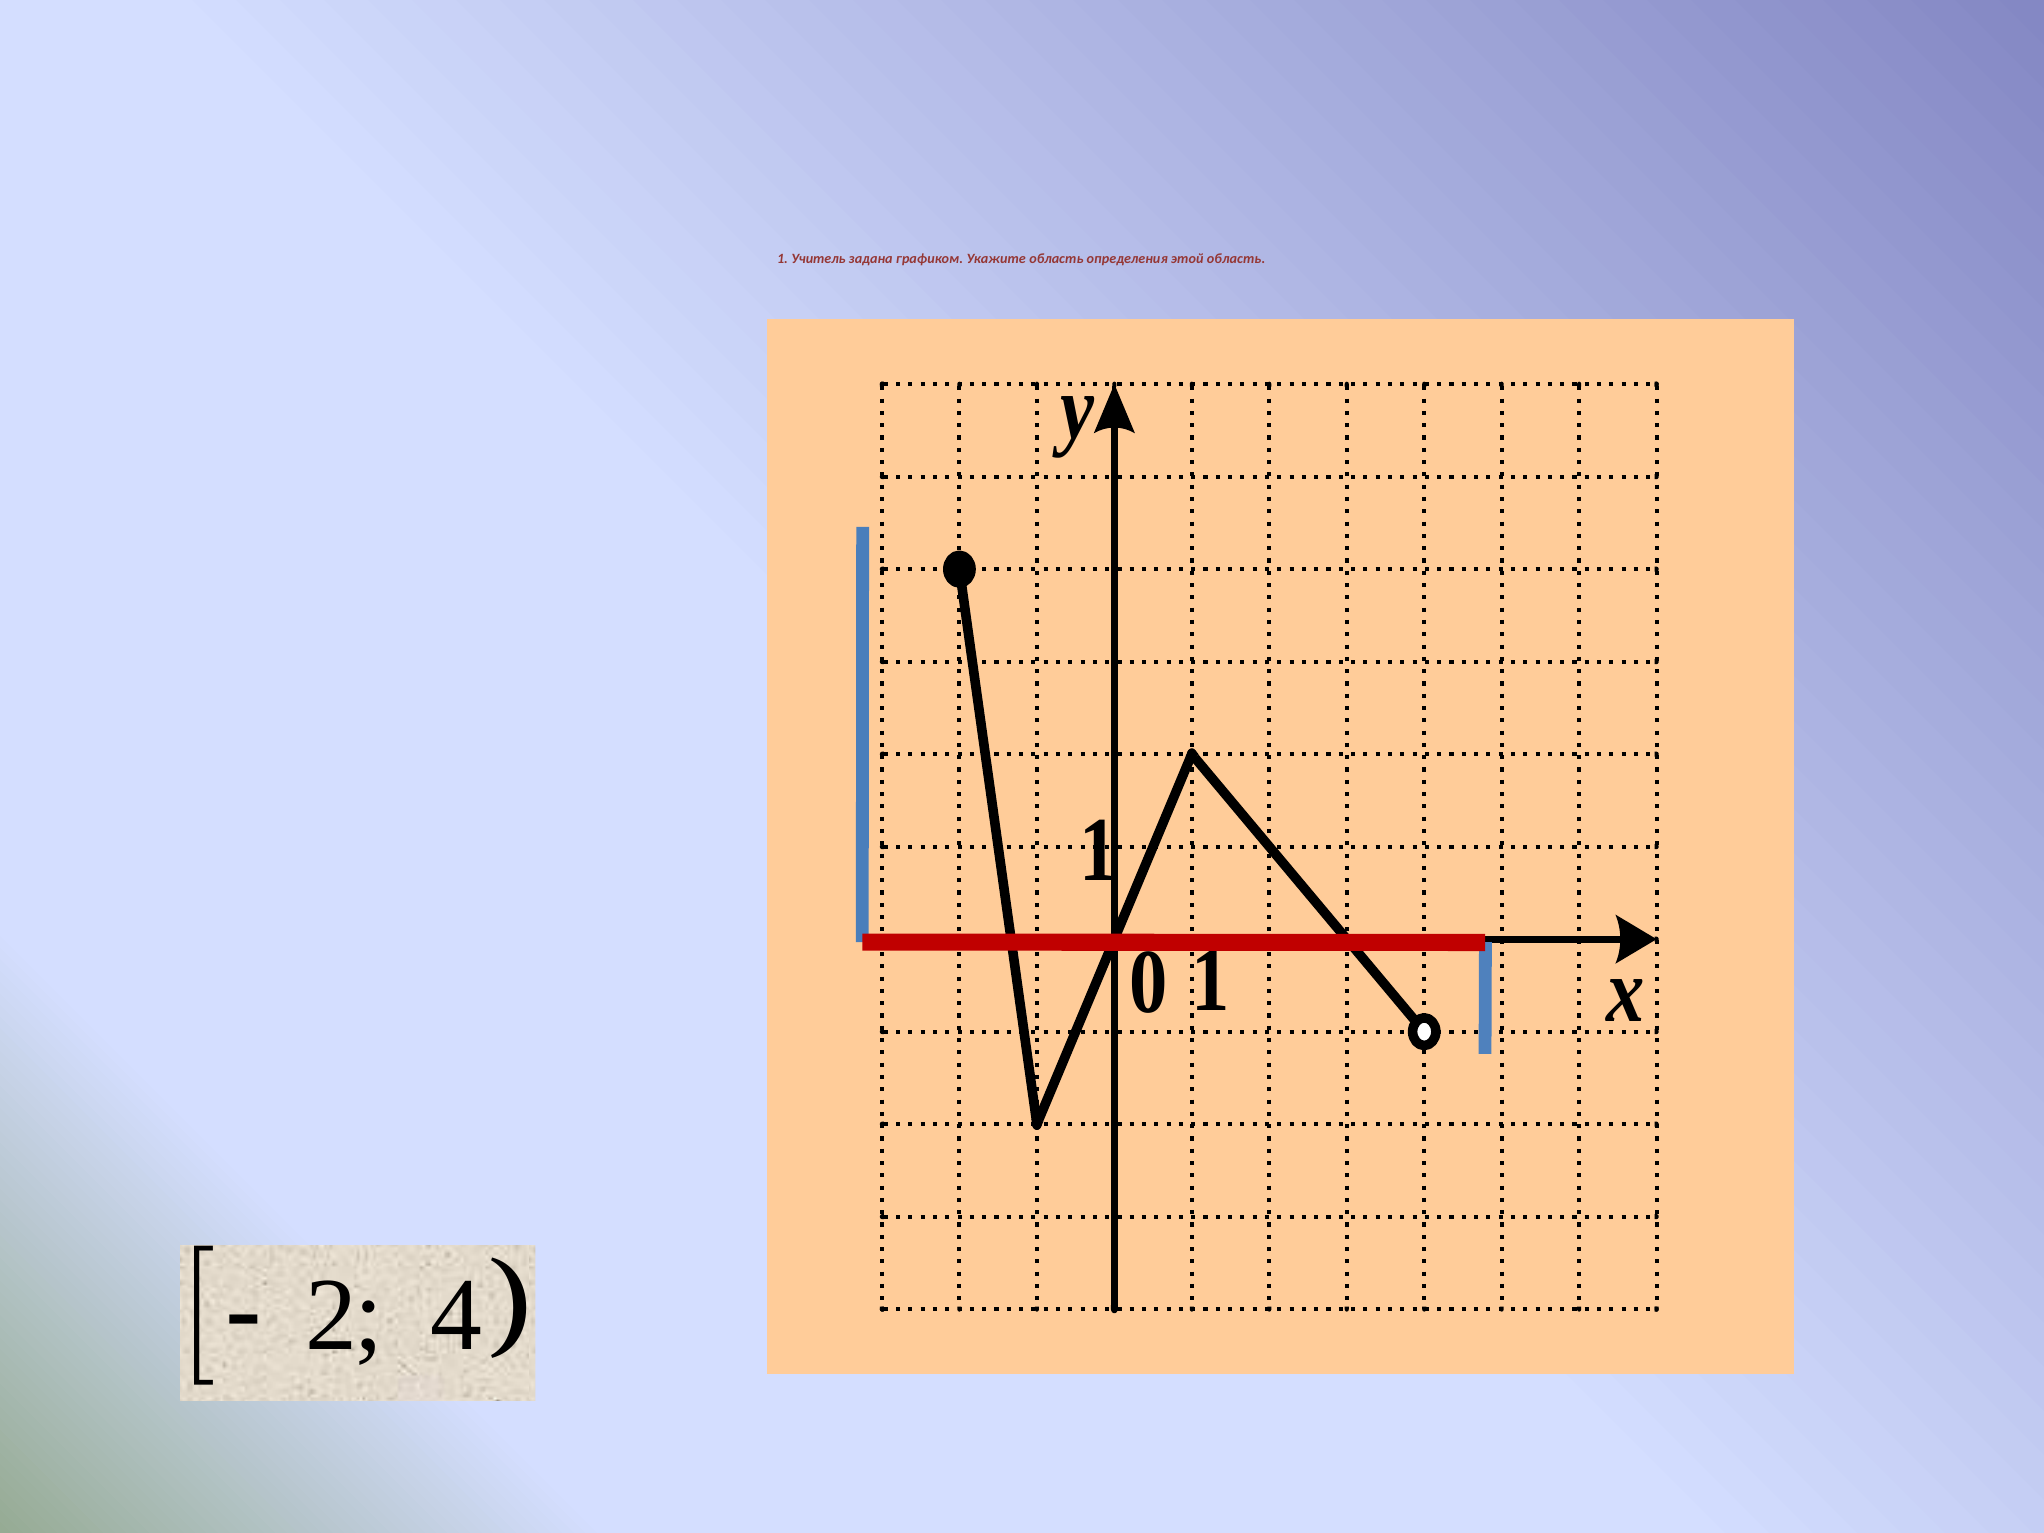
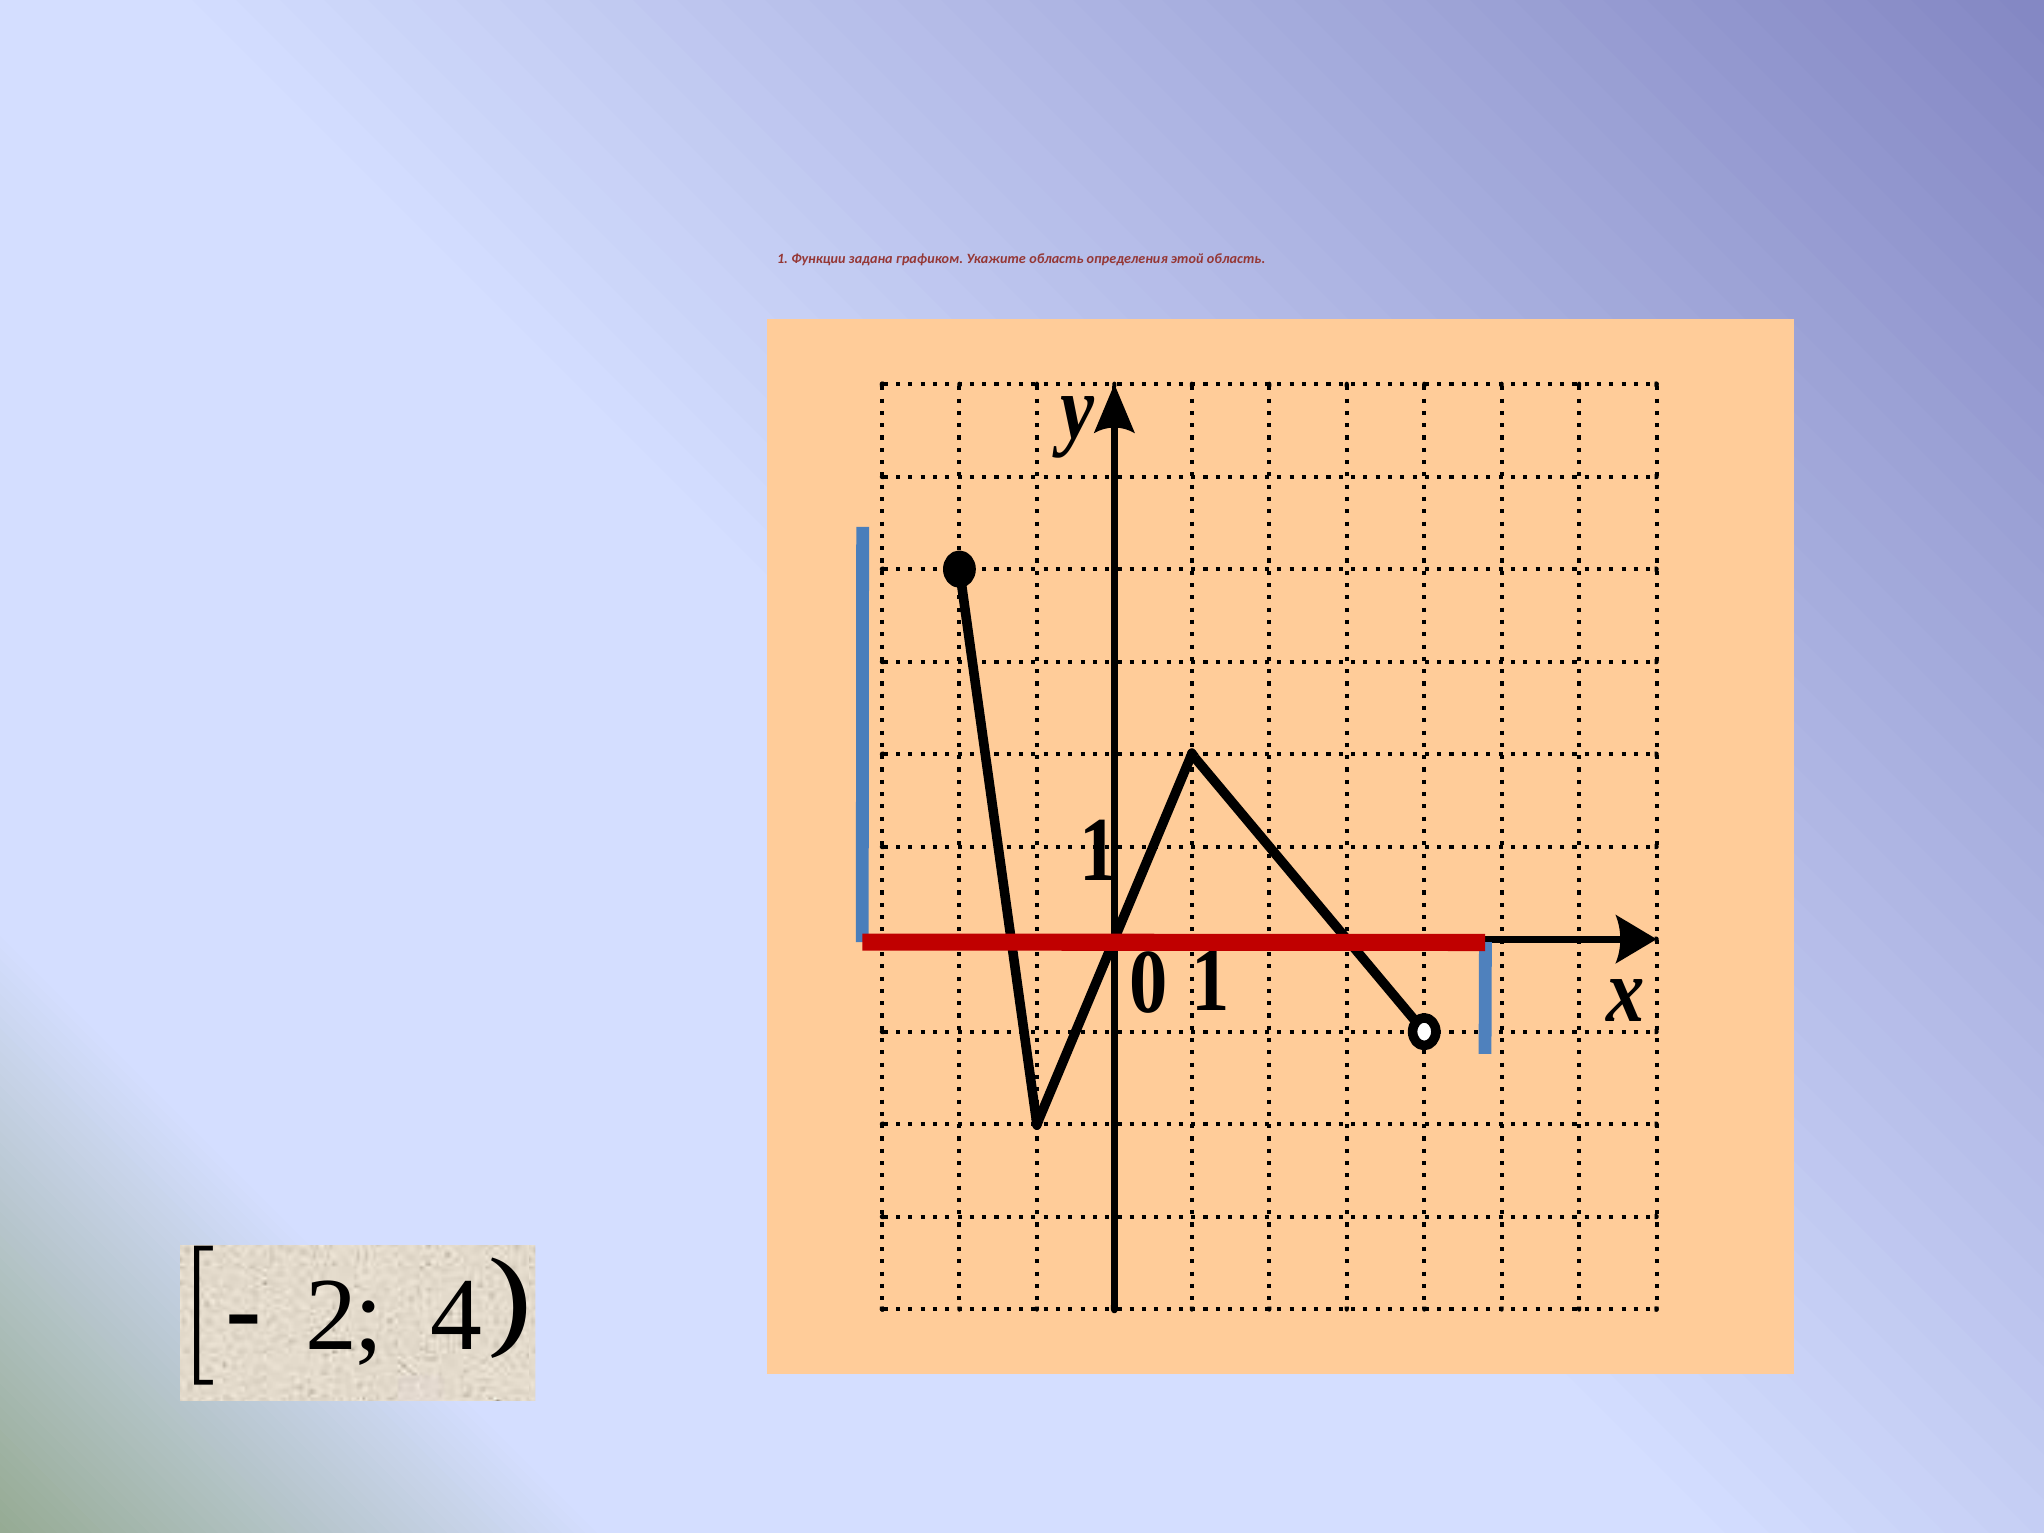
Учитель: Учитель -> Функции
